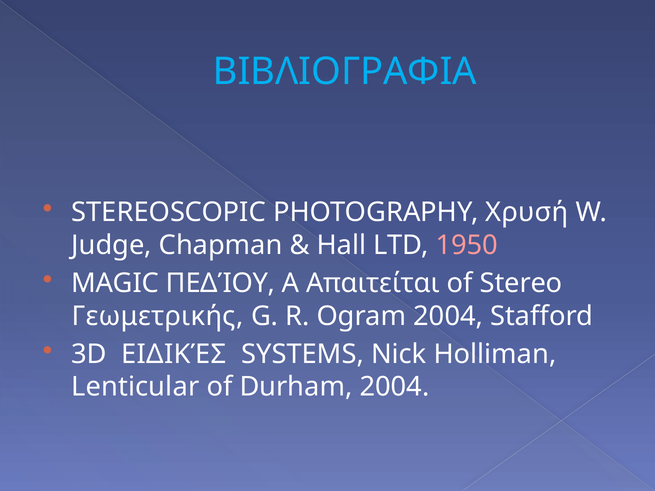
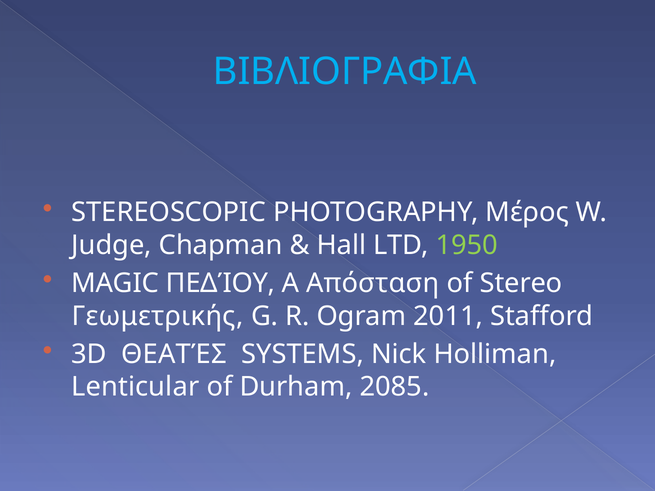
Χρυσή: Χρυσή -> Μέρος
1950 colour: pink -> light green
Απαιτείται: Απαιτείται -> Απόσταση
Ogram 2004: 2004 -> 2011
ΕΙΔΙΚΈΣ: ΕΙΔΙΚΈΣ -> ΘΕΑΤΈΣ
Durham 2004: 2004 -> 2085
